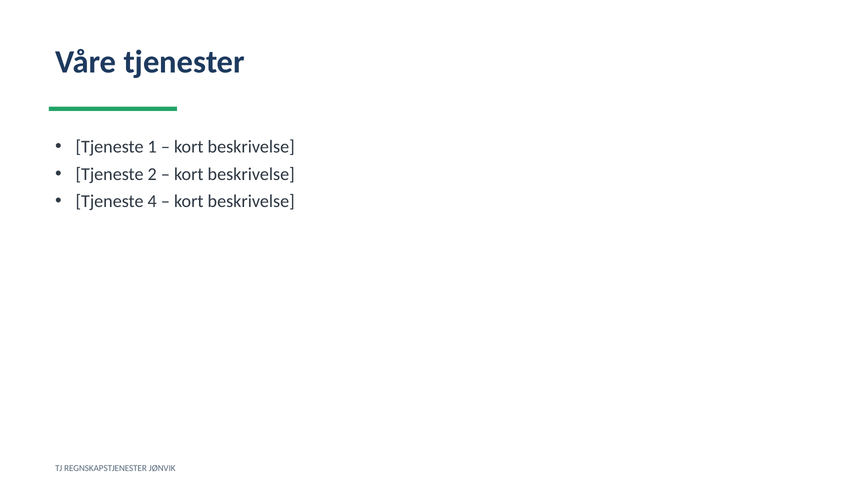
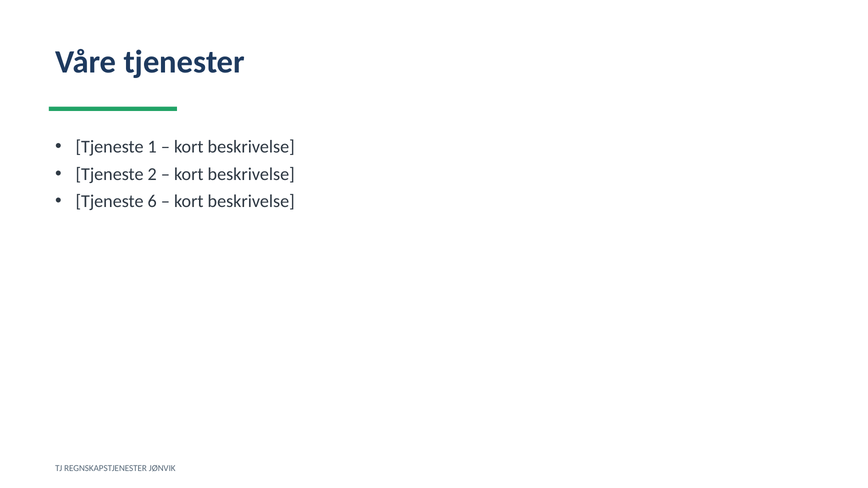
4: 4 -> 6
